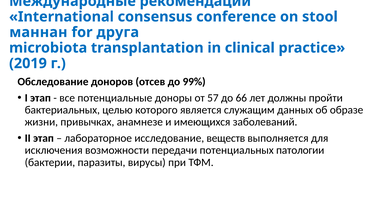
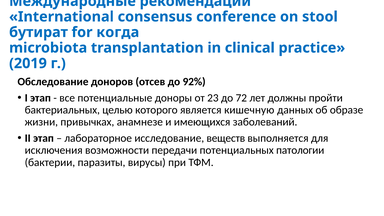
маннан: маннан -> бутират
друга: друга -> когда
99%: 99% -> 92%
57: 57 -> 23
66: 66 -> 72
служащим: служащим -> кишечную
